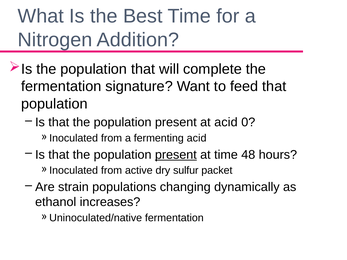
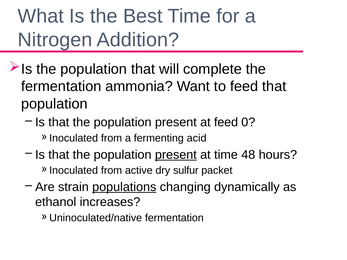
signature: signature -> ammonia
at acid: acid -> feed
populations underline: none -> present
